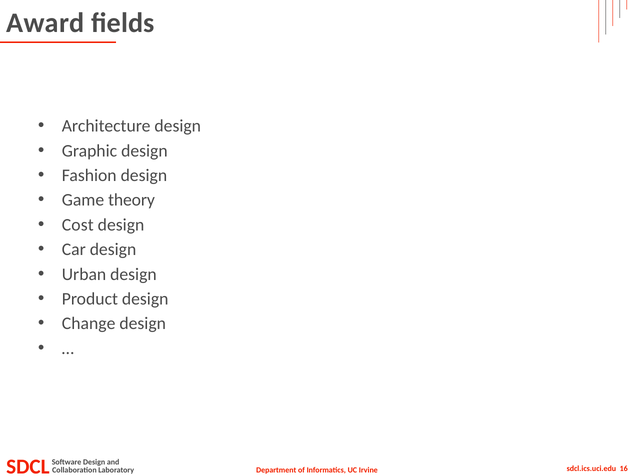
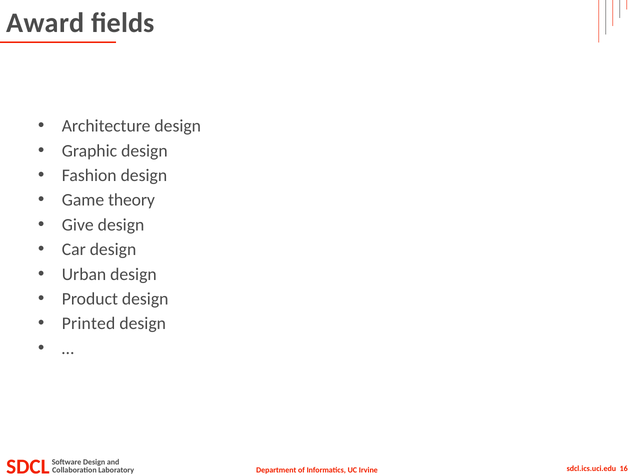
Cost: Cost -> Give
Change: Change -> Printed
